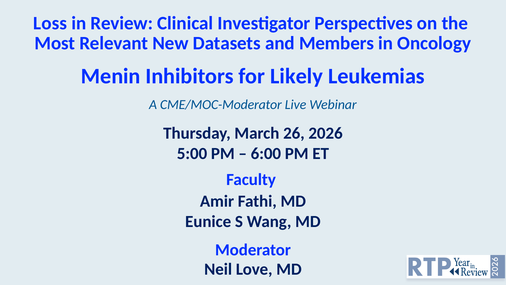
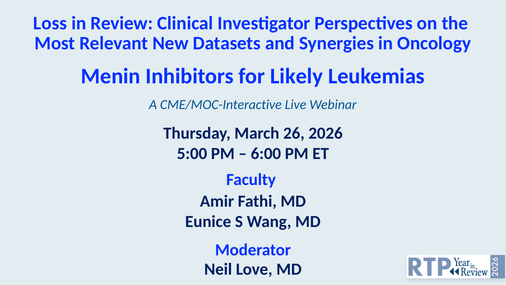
Members: Members -> Synergies
CME/MOC-Moderator: CME/MOC-Moderator -> CME/MOC-Interactive
